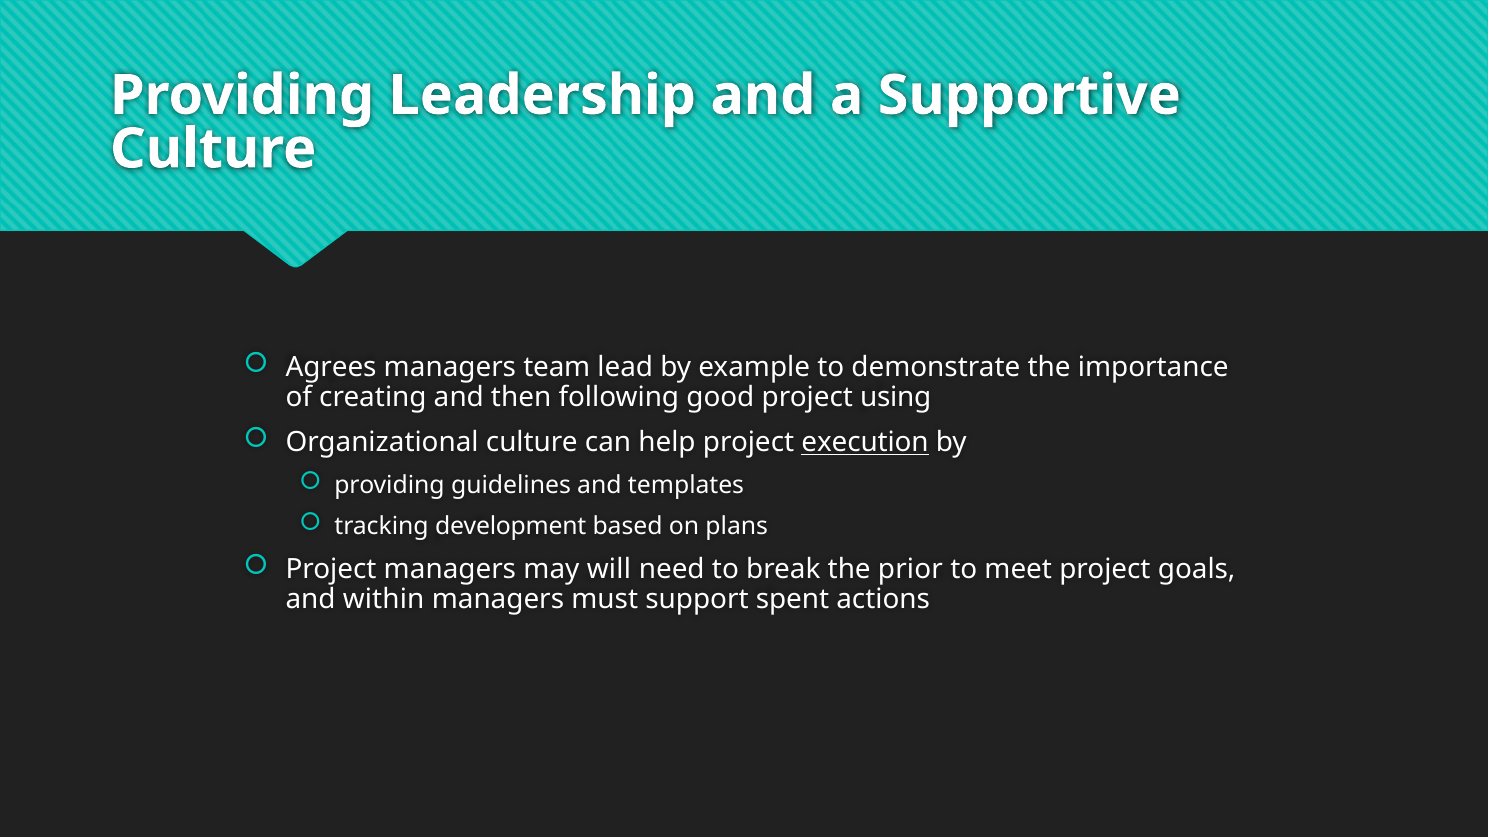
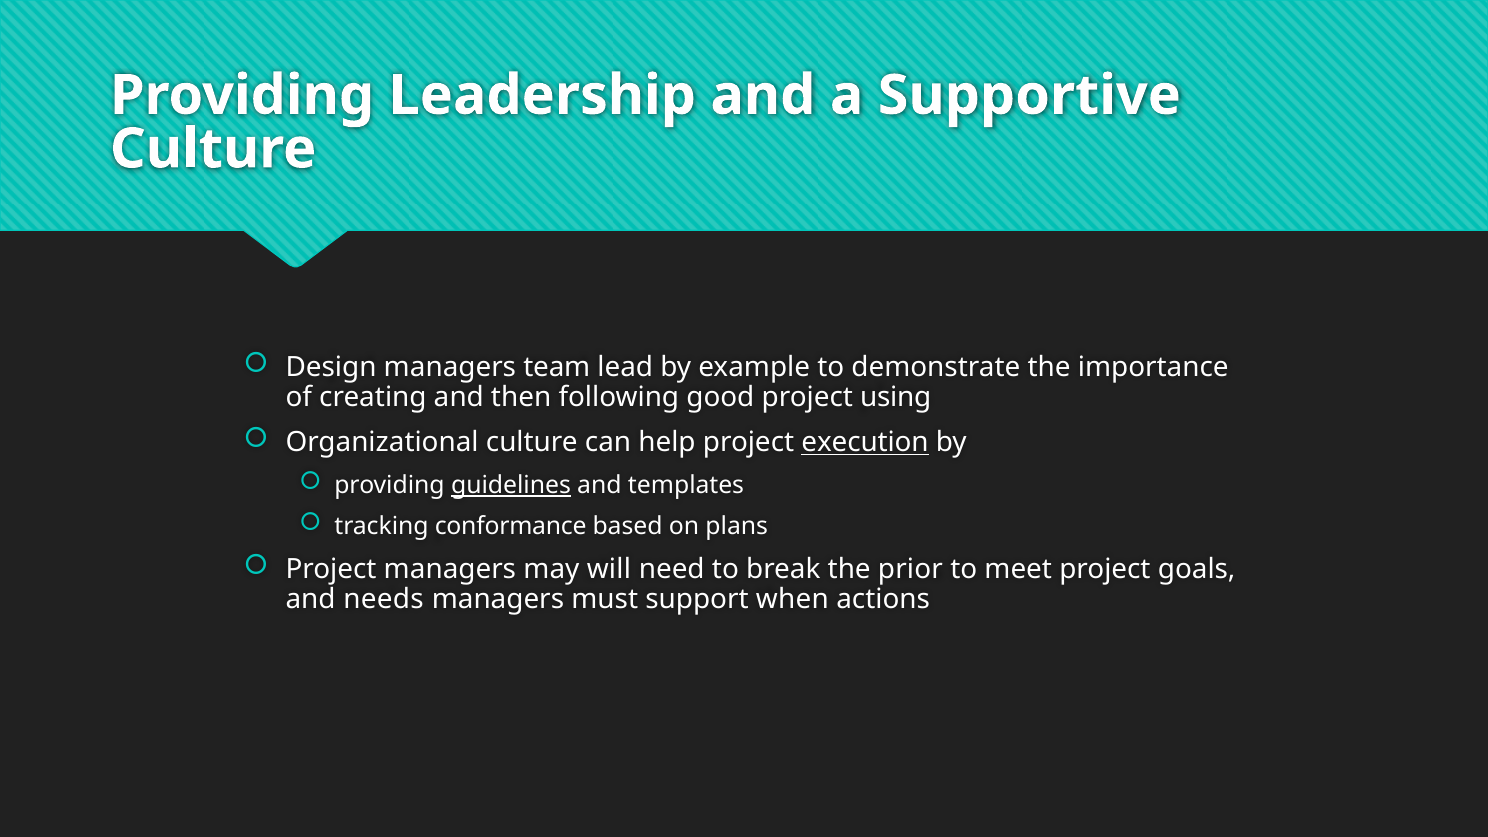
Agrees: Agrees -> Design
guidelines underline: none -> present
development: development -> conformance
within: within -> needs
spent: spent -> when
